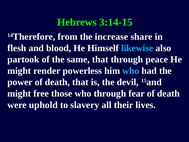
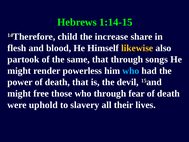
3:14-15: 3:14-15 -> 1:14-15
from: from -> child
likewise colour: light blue -> yellow
peace: peace -> songs
